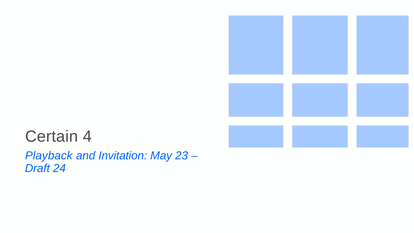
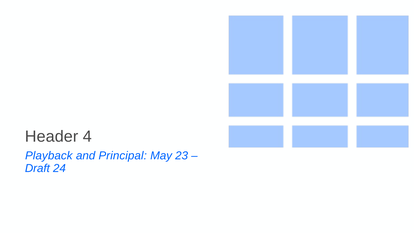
Certain: Certain -> Header
Invitation: Invitation -> Principal
